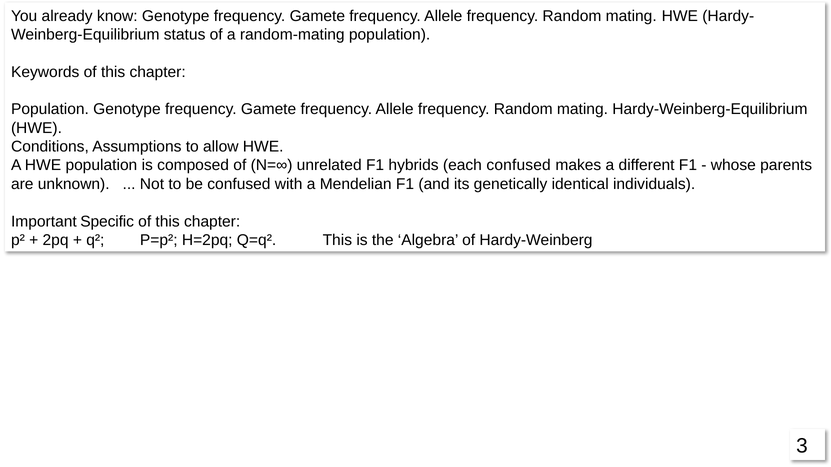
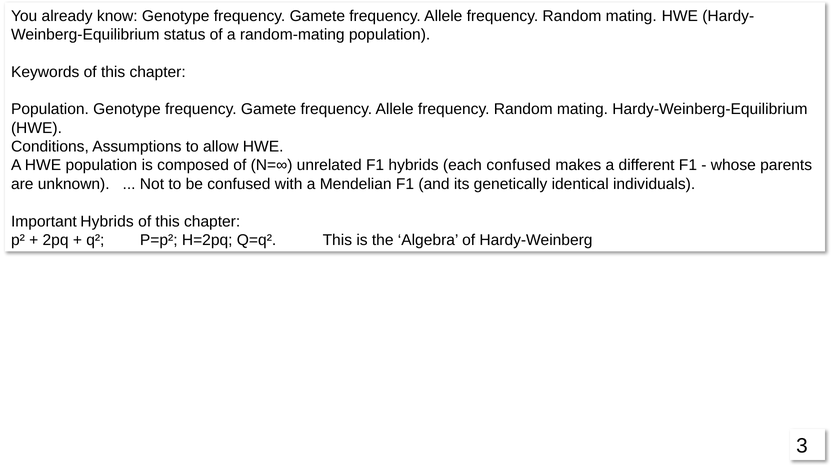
Important Specific: Specific -> Hybrids
